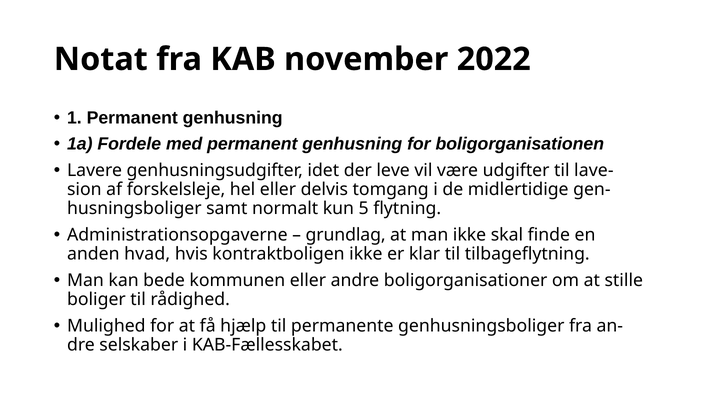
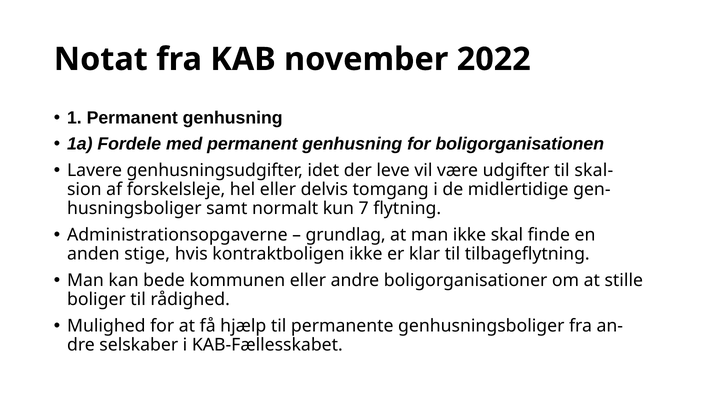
lave-: lave- -> skal-
5: 5 -> 7
hvad: hvad -> stige
